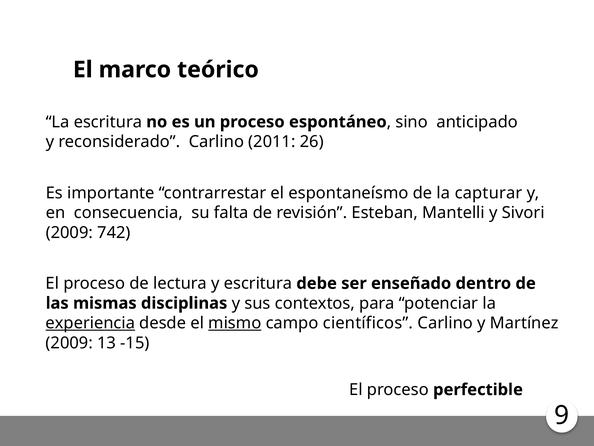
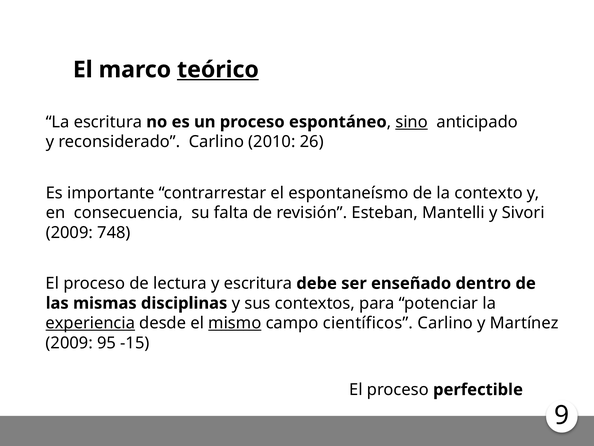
teórico underline: none -> present
sino underline: none -> present
2011: 2011 -> 2010
capturar: capturar -> contexto
742: 742 -> 748
13: 13 -> 95
